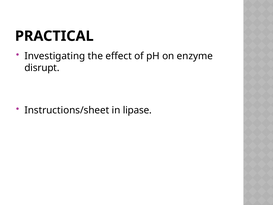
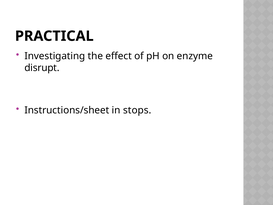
lipase: lipase -> stops
